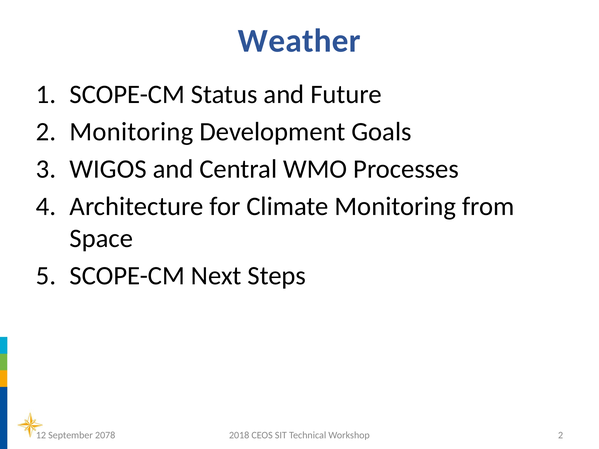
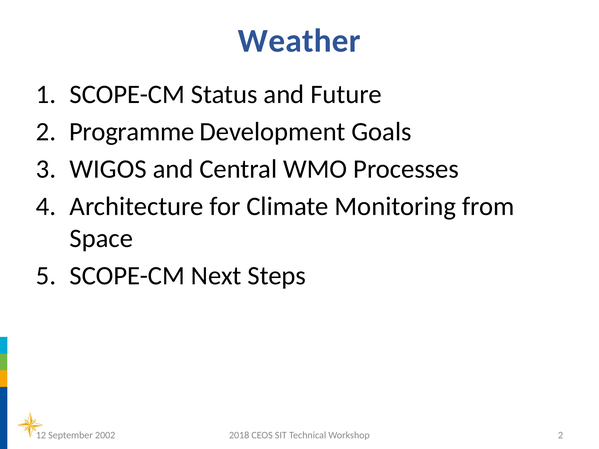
2 Monitoring: Monitoring -> Programme
2078: 2078 -> 2002
